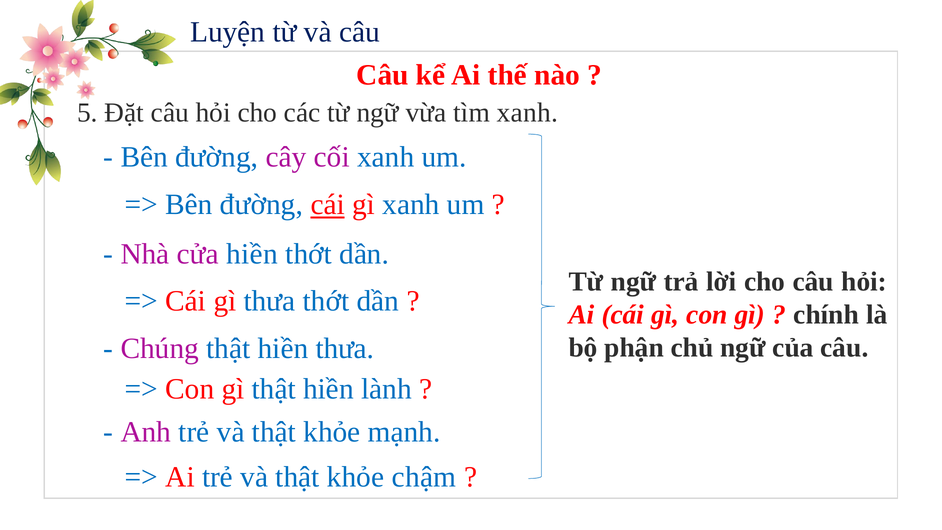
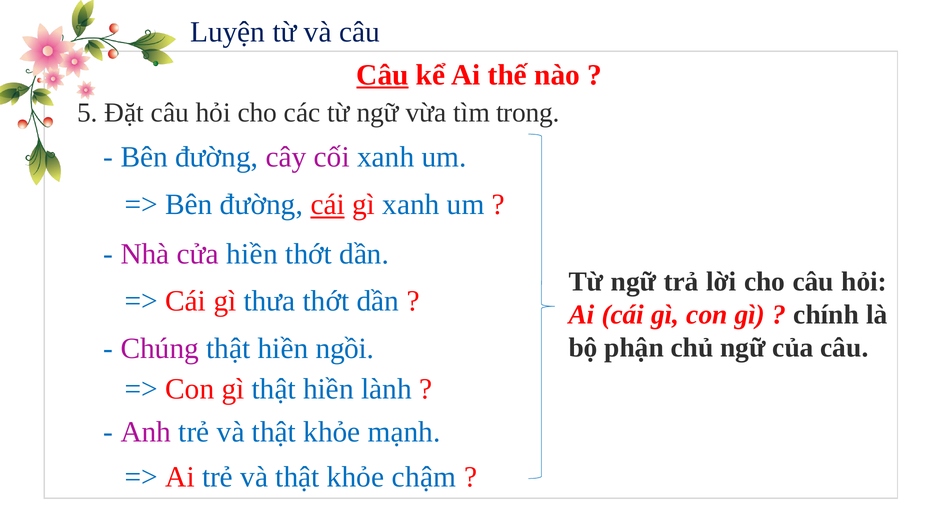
Câu at (382, 75) underline: none -> present
tìm xanh: xanh -> trong
hiền thưa: thưa -> ngồi
